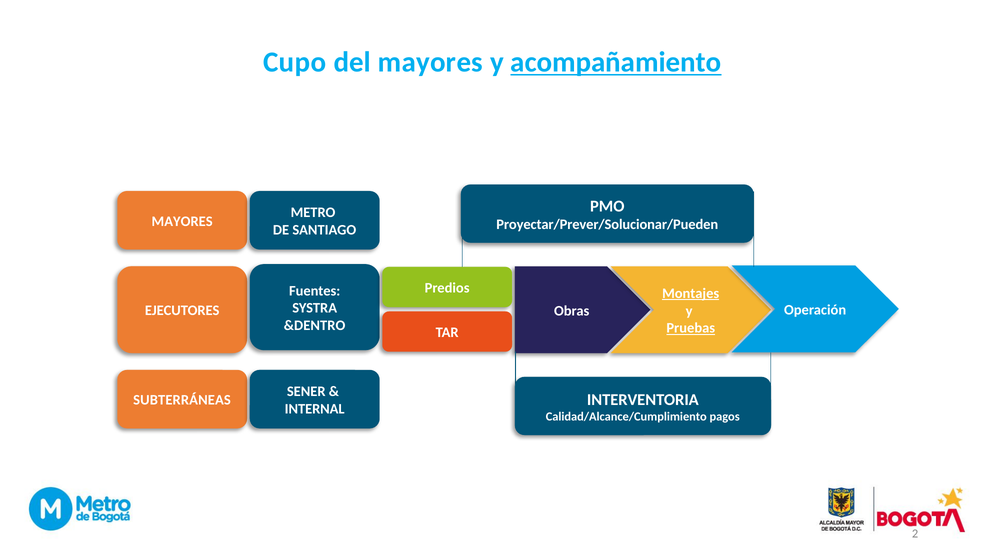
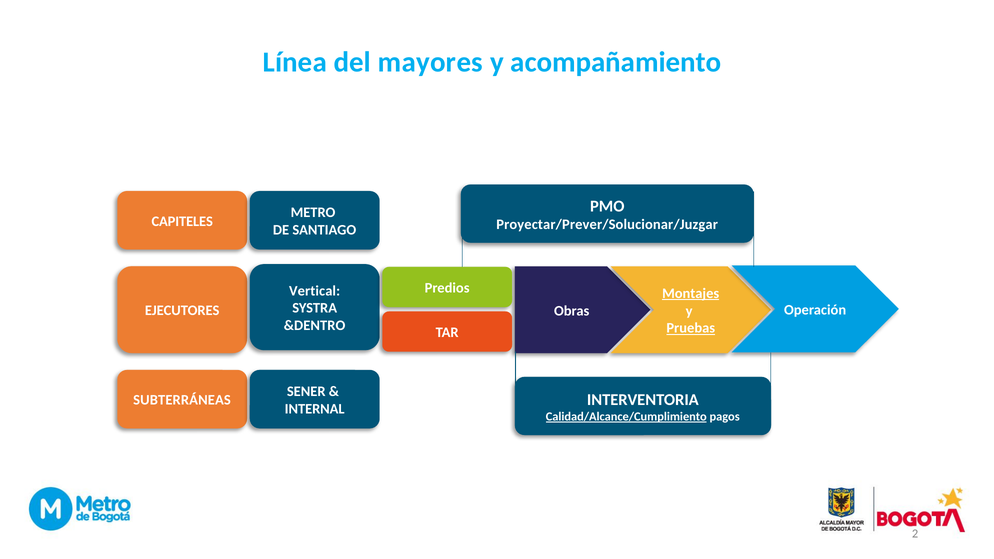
Cupo: Cupo -> Línea
acompañamiento underline: present -> none
MAYORES at (182, 221): MAYORES -> CAPITELES
Proyectar/Prever/Solucionar/Pueden: Proyectar/Prever/Solucionar/Pueden -> Proyectar/Prever/Solucionar/Juzgar
Fuentes: Fuentes -> Vertical
Calidad/Alcance/Cumplimiento underline: none -> present
